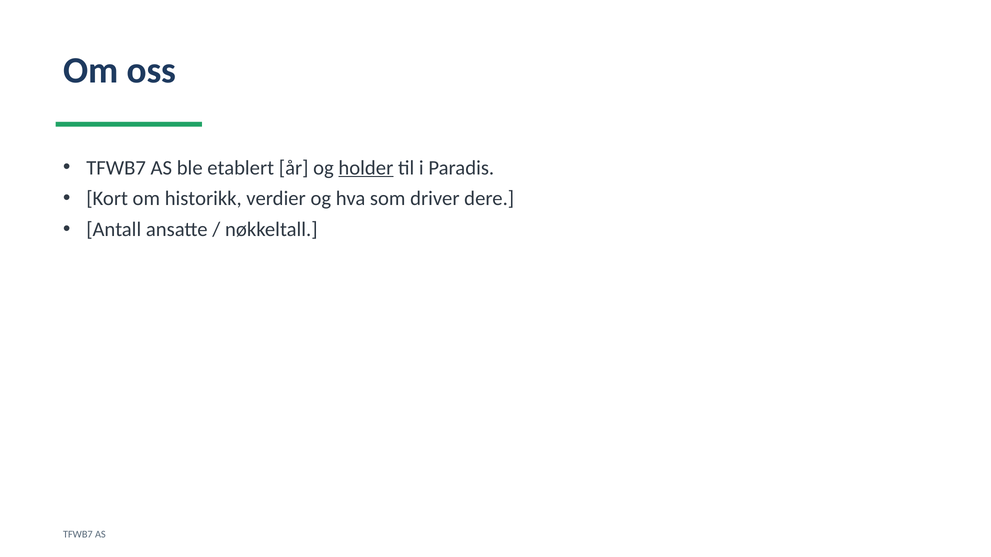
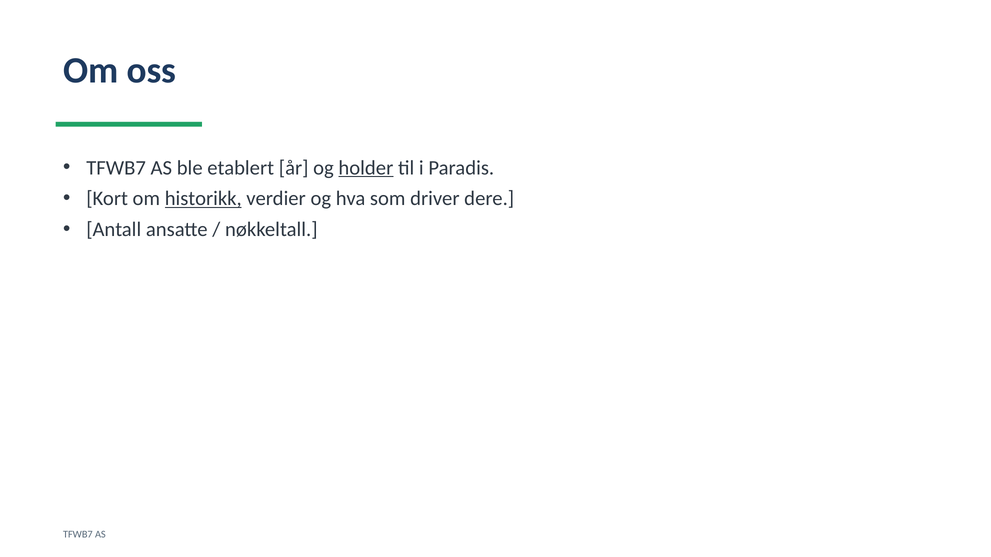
historikk underline: none -> present
